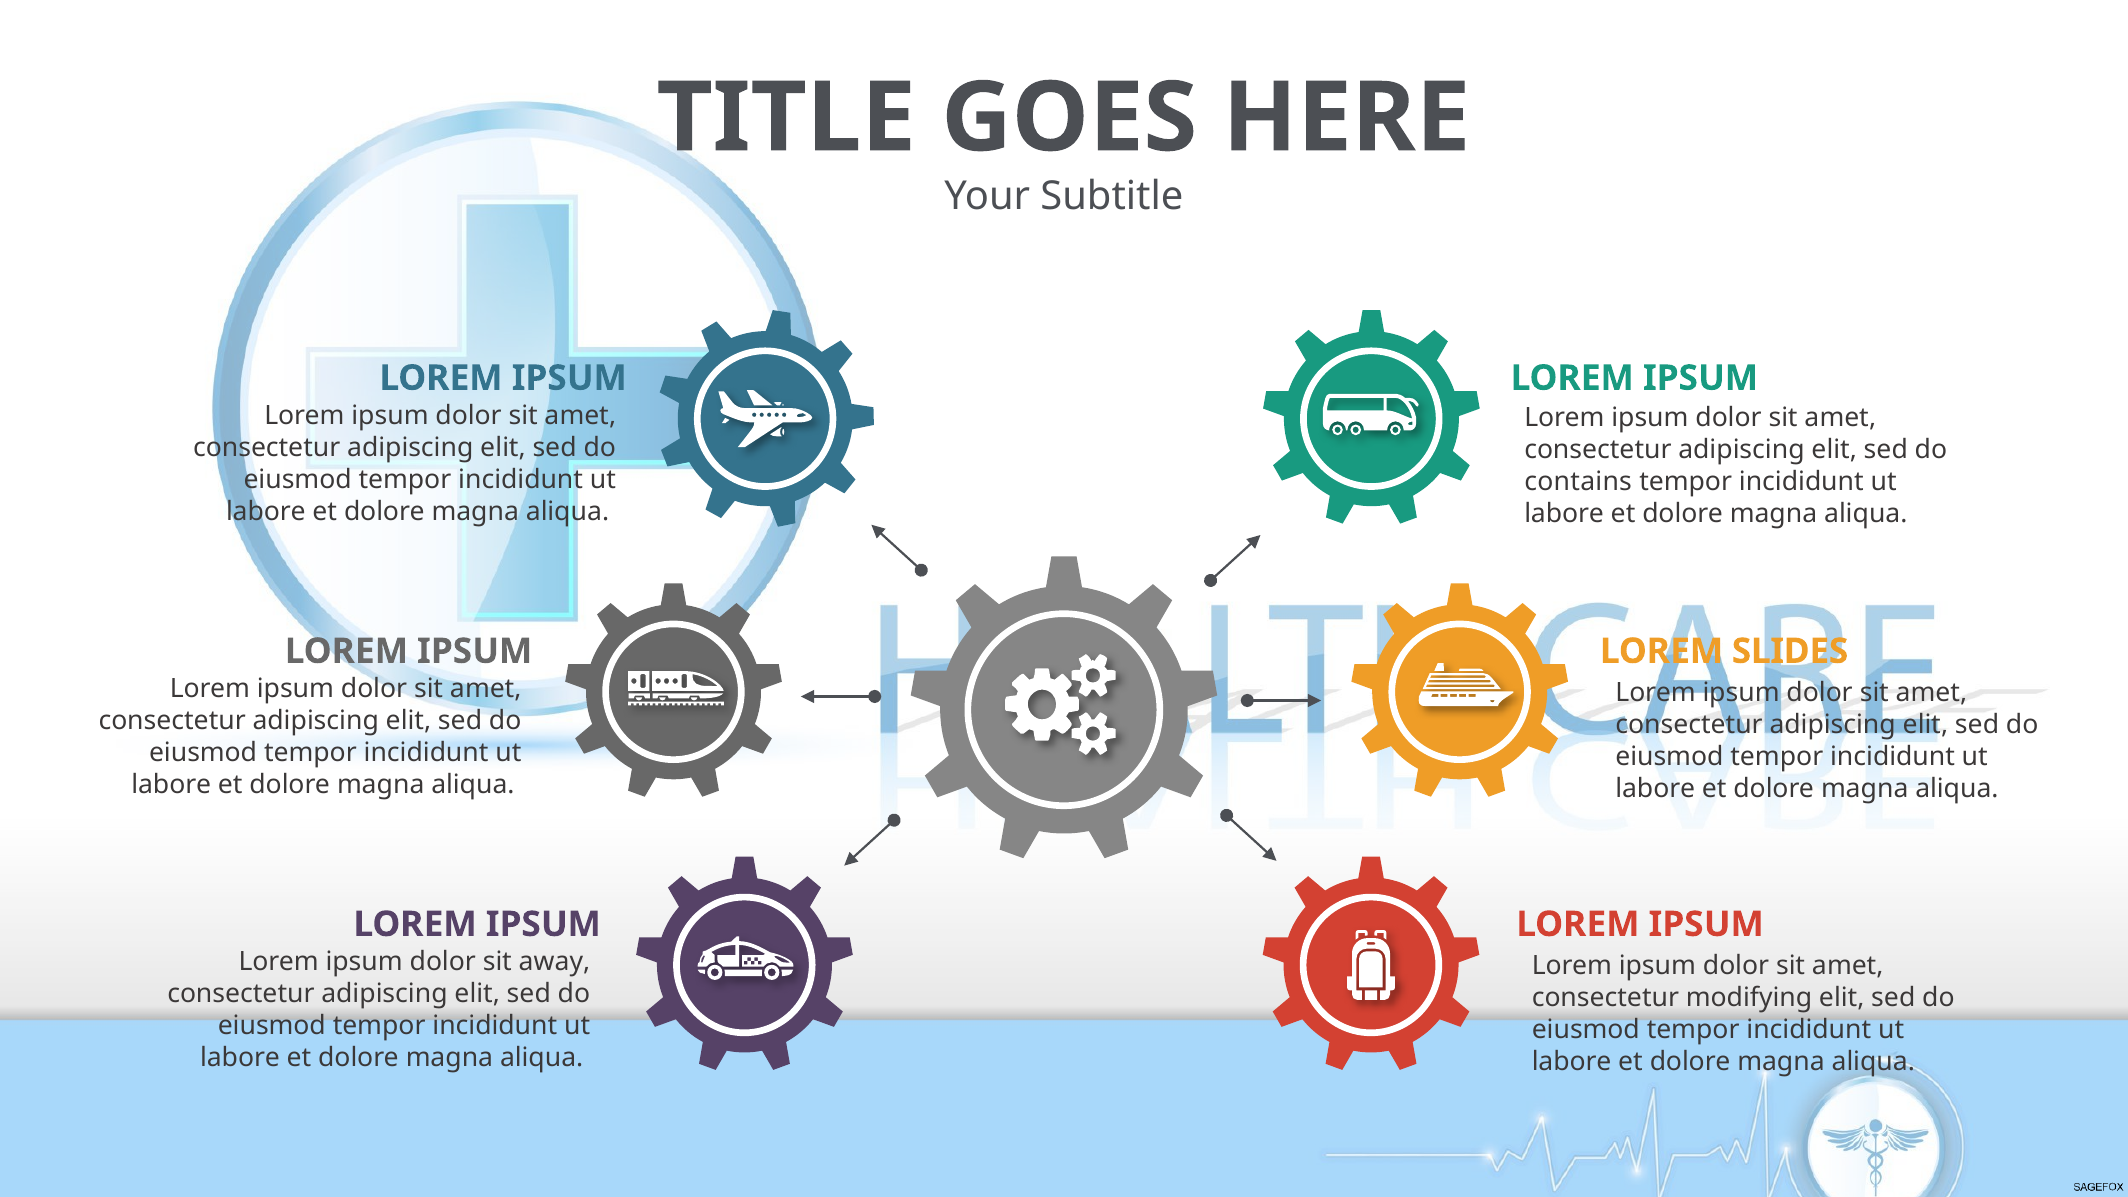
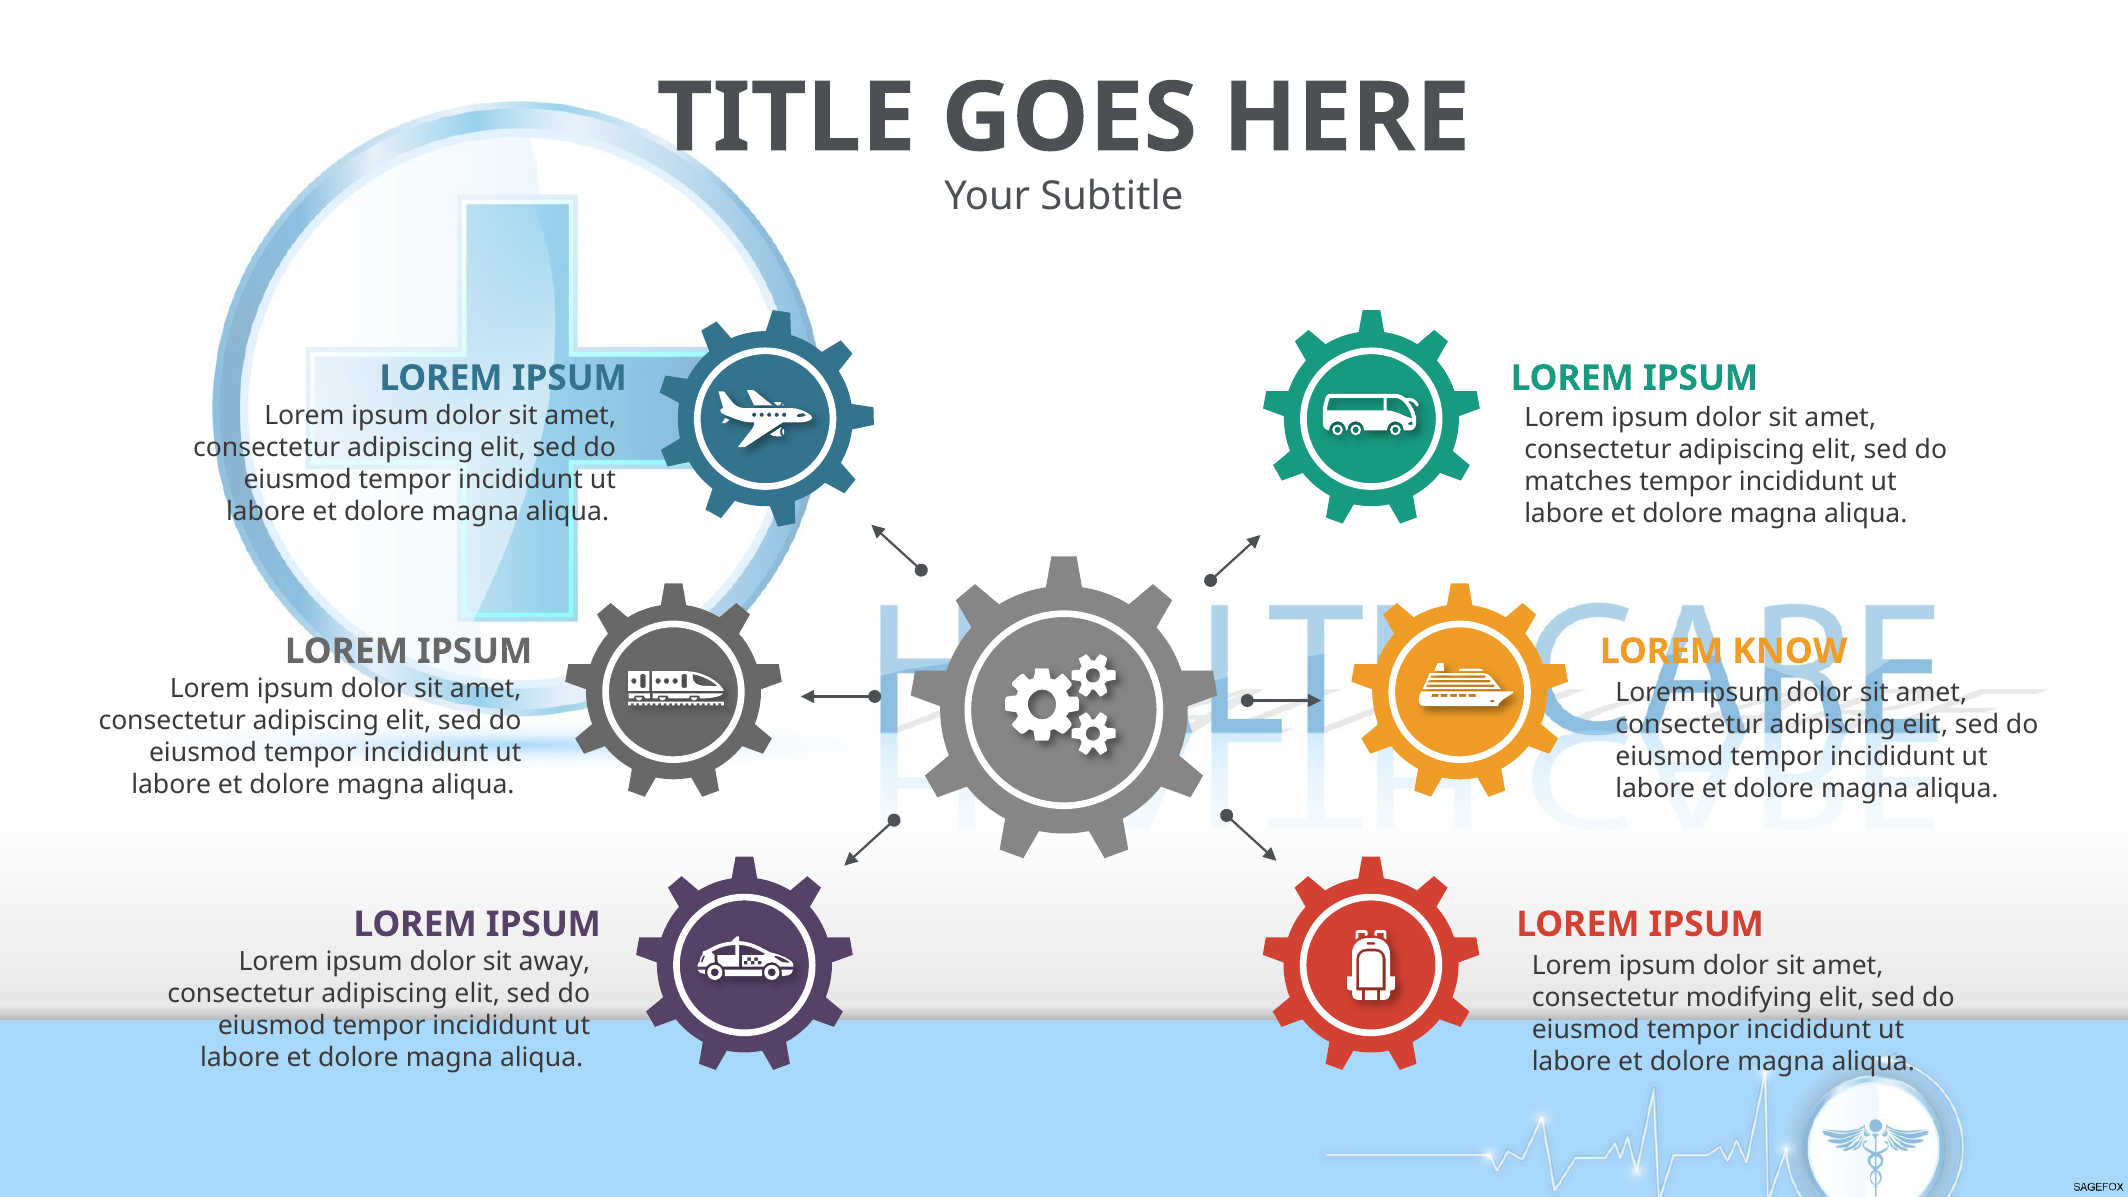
contains: contains -> matches
SLIDES: SLIDES -> KNOW
